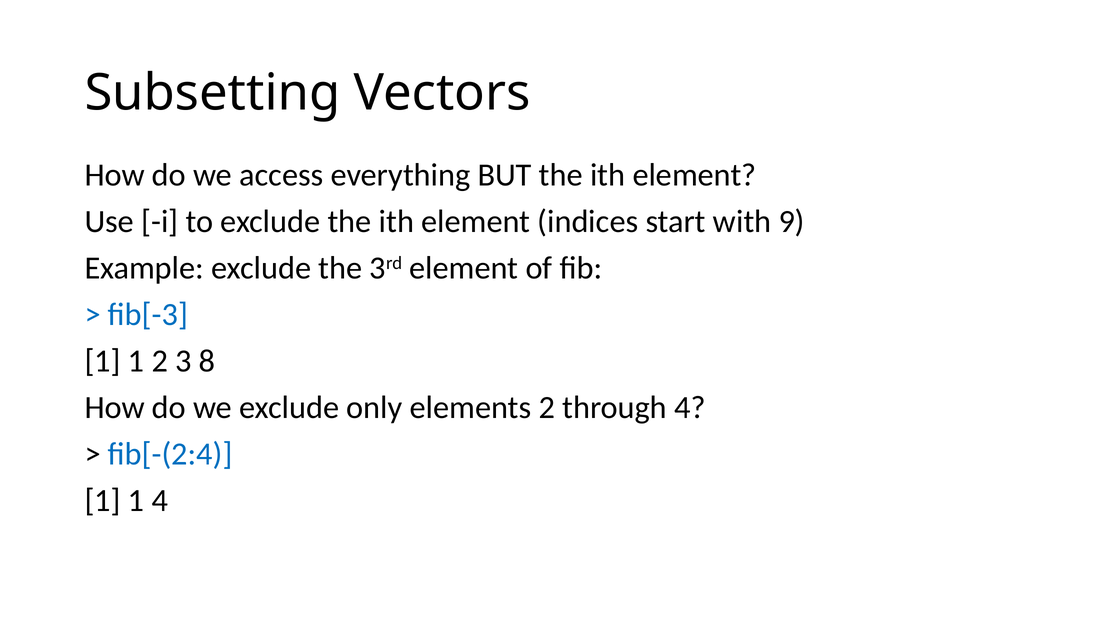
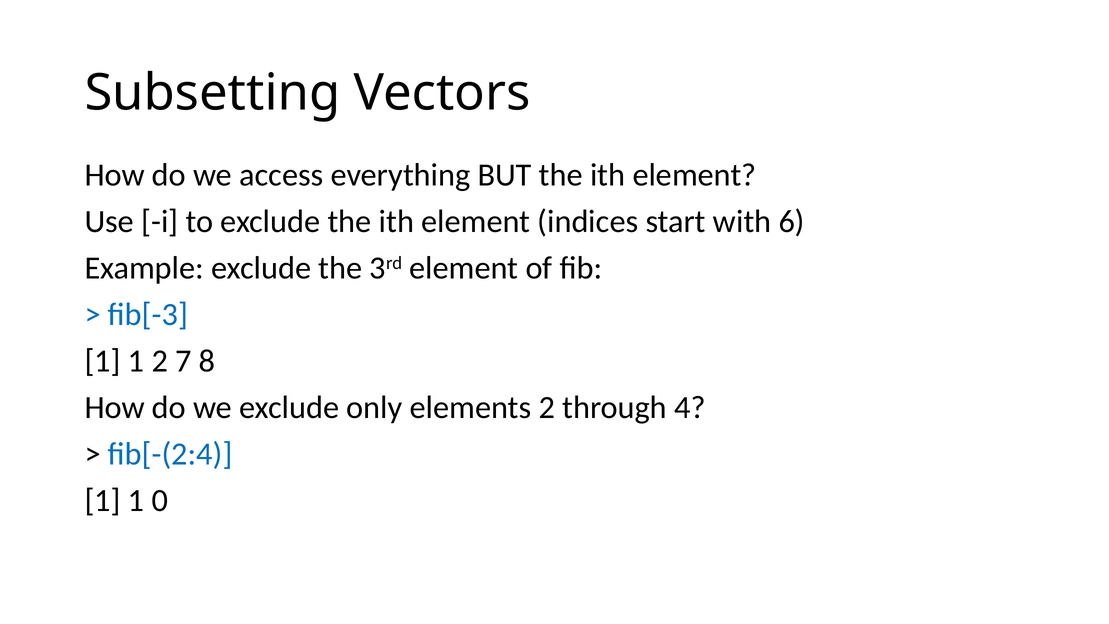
9: 9 -> 6
3: 3 -> 7
1 4: 4 -> 0
